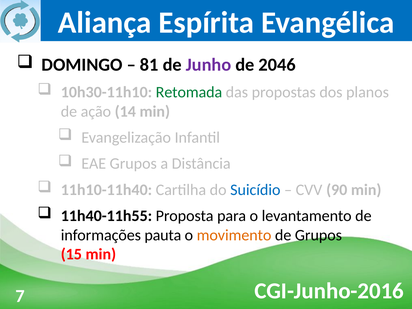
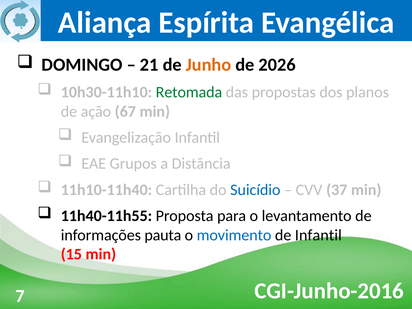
81: 81 -> 21
Junho colour: purple -> orange
2046: 2046 -> 2026
14: 14 -> 67
90: 90 -> 37
movimento colour: orange -> blue
de Grupos: Grupos -> Infantil
